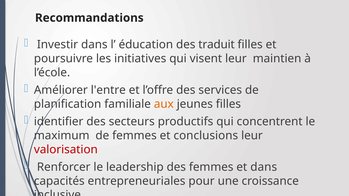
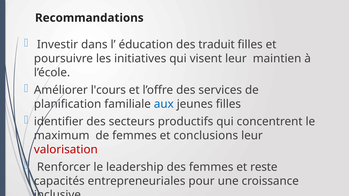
l'entre: l'entre -> l'cours
aux colour: orange -> blue
et dans: dans -> reste
